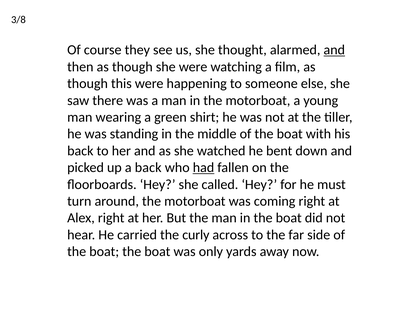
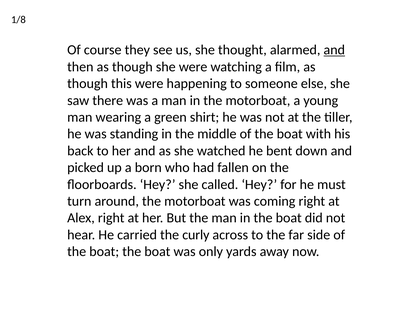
3/8: 3/8 -> 1/8
a back: back -> born
had underline: present -> none
